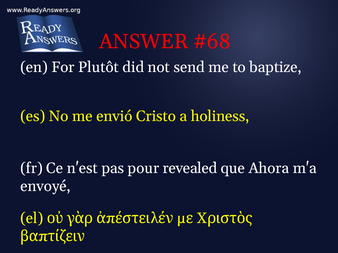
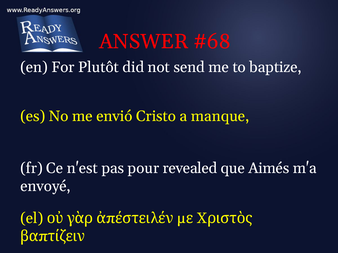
holiness: holiness -> manque
Ahora: Ahora -> Aimés
